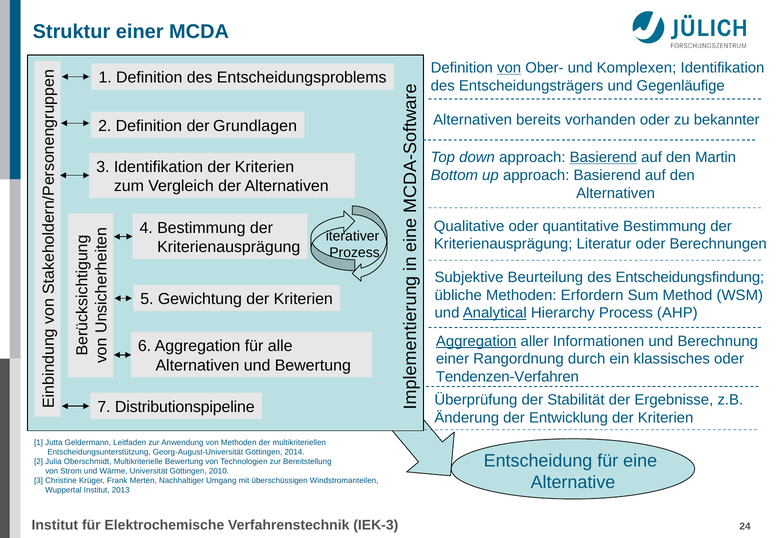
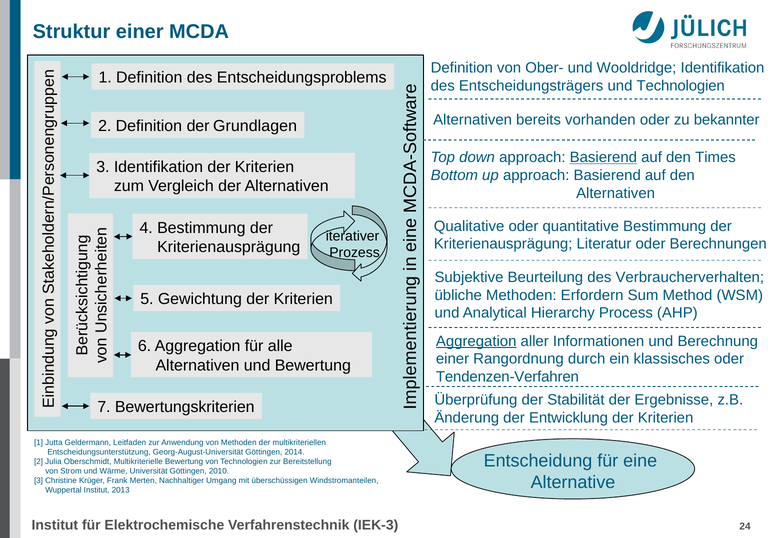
von at (509, 68) underline: present -> none
Komplexen: Komplexen -> Wooldridge
und Gegenläufige: Gegenläufige -> Technologien
Martin: Martin -> Times
Entscheidungsfindung: Entscheidungsfindung -> Verbraucherverhalten
Analytical underline: present -> none
Distributionspipeline: Distributionspipeline -> Bewertungskriterien
